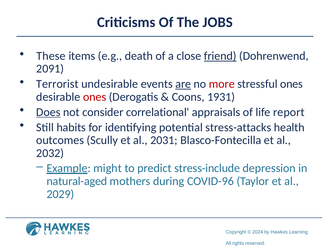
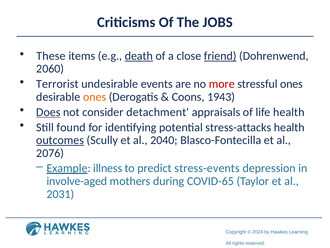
death underline: none -> present
2091: 2091 -> 2060
are underline: present -> none
ones at (95, 97) colour: red -> orange
1931: 1931 -> 1943
correlational: correlational -> detachment
life report: report -> health
habits: habits -> found
outcomes underline: none -> present
2031: 2031 -> 2040
2032: 2032 -> 2076
might: might -> illness
stress-include: stress-include -> stress-events
natural-aged: natural-aged -> involve-aged
COVID-96: COVID-96 -> COVID-65
2029: 2029 -> 2031
